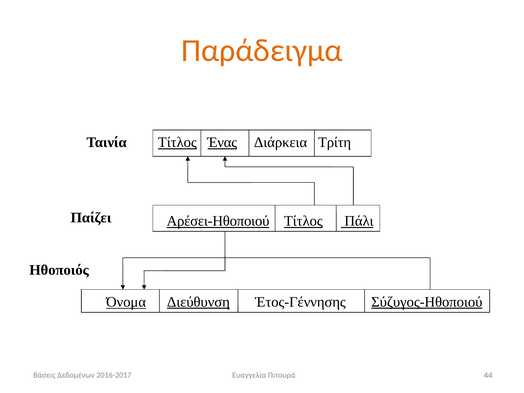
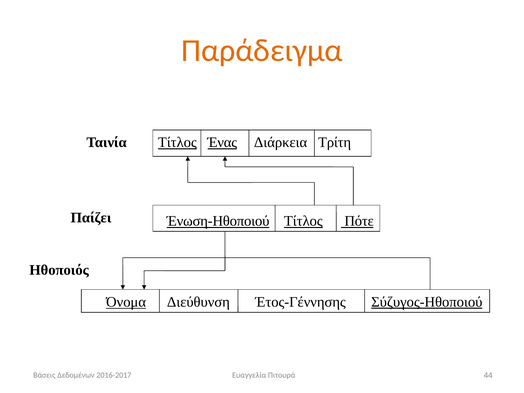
Αρέσει-Ηθοποιού: Αρέσει-Ηθοποιού -> Ένωση-Ηθοποιού
Πάλι: Πάλι -> Πότε
Διεύθυνση underline: present -> none
